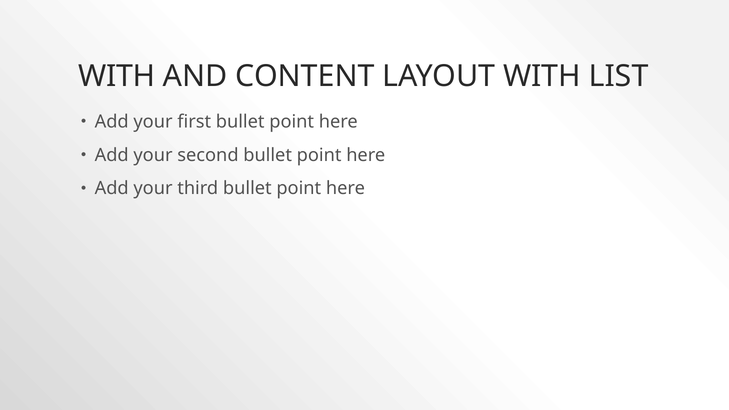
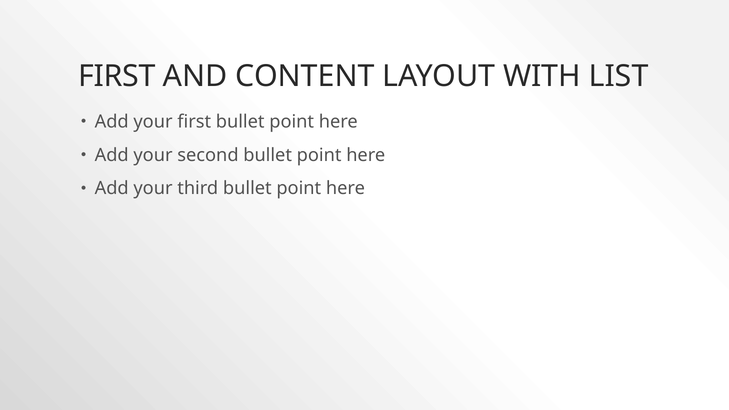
WITH at (117, 76): WITH -> FIRST
